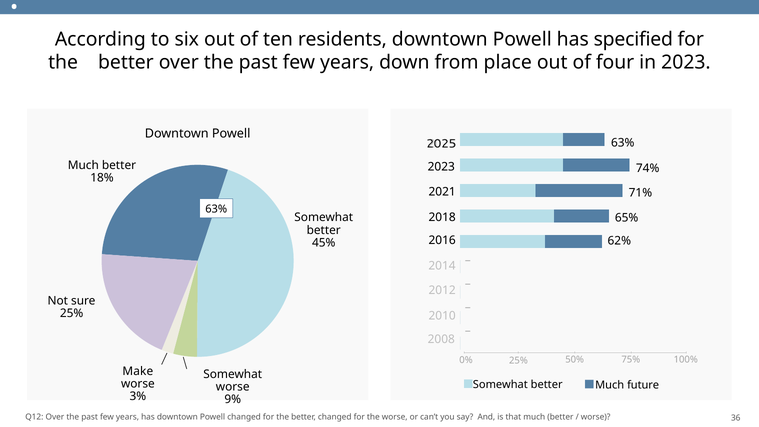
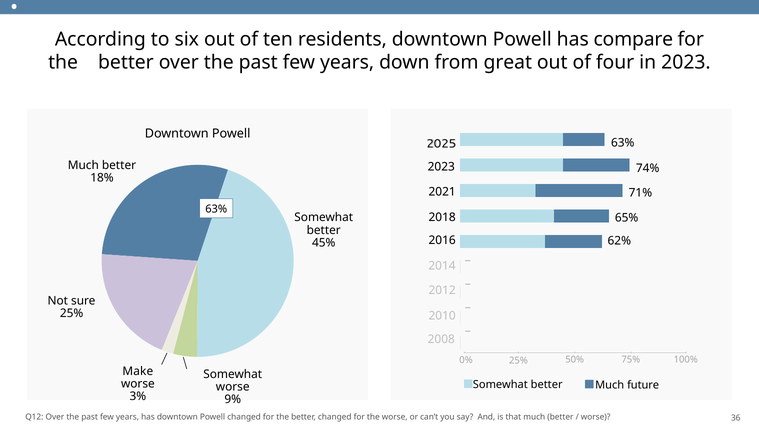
specified: specified -> compare
place: place -> great
